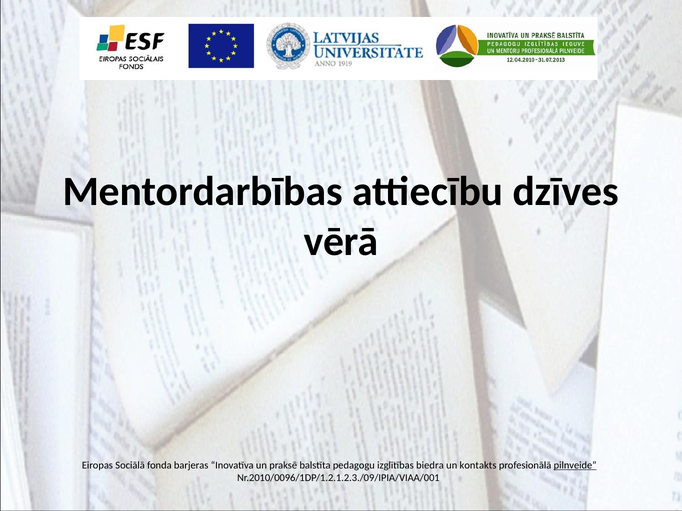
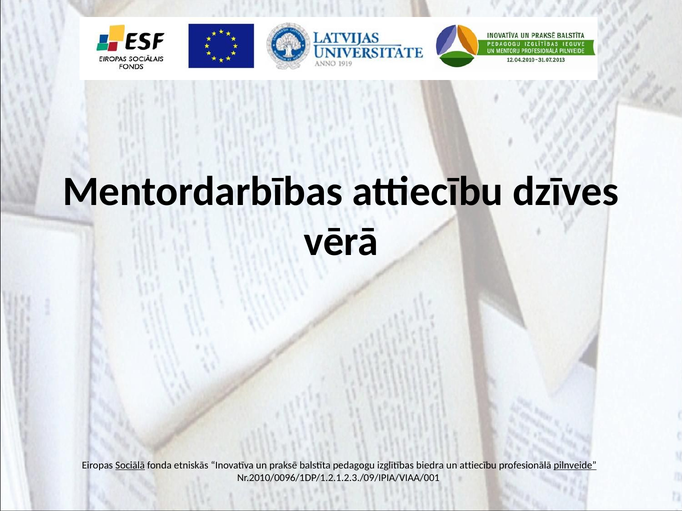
Sociālā underline: none -> present
barjeras: barjeras -> etniskās
un kontakts: kontakts -> attiecību
